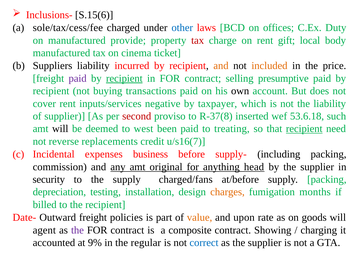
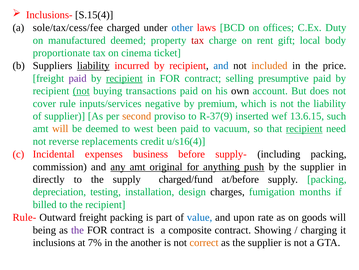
S.15(6: S.15(6 -> S.15(4
manufactured provide: provide -> deemed
manufactured at (61, 53): manufactured -> proportionate
liability at (93, 66) underline: none -> present
and at (221, 66) colour: orange -> blue
not at (81, 91) underline: none -> present
cover rent: rent -> rule
taxpayer: taxpayer -> premium
second colour: red -> orange
R-37(8: R-37(8 -> R-37(9
53.6.18: 53.6.18 -> 13.6.15
will at (60, 128) colour: black -> orange
treating: treating -> vacuum
u/s16(7: u/s16(7 -> u/s16(4
head: head -> push
security: security -> directly
charged/fans: charged/fans -> charged/fund
charges colour: orange -> black
Date-: Date- -> Rule-
freight policies: policies -> packing
value colour: orange -> blue
agent: agent -> being
accounted: accounted -> inclusions
9%: 9% -> 7%
regular: regular -> another
correct colour: blue -> orange
